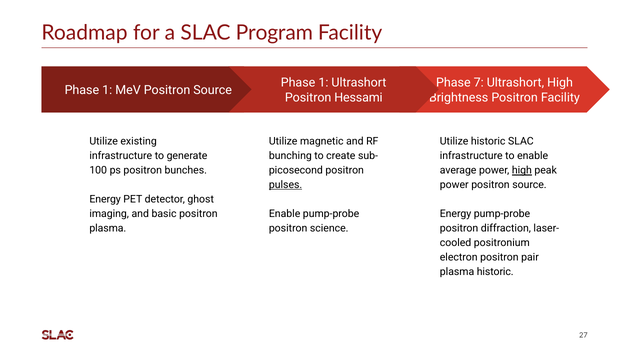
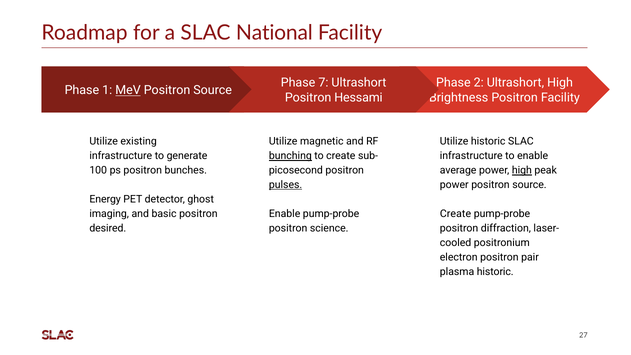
Program: Program -> National
1 at (323, 83): 1 -> 7
7: 7 -> 2
MeV underline: none -> present
bunching underline: none -> present
Energy at (456, 214): Energy -> Create
plasma at (108, 228): plasma -> desired
